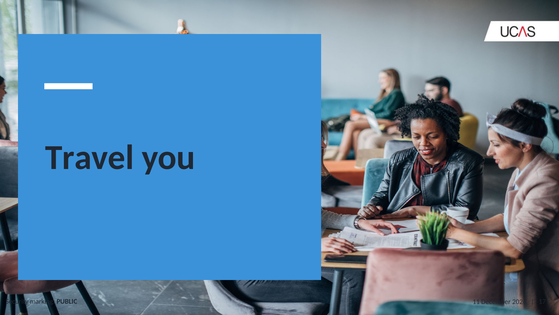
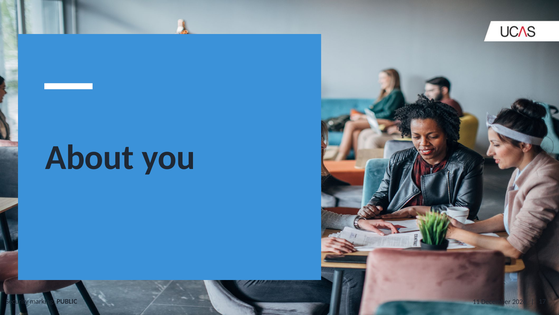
Travel: Travel -> About
